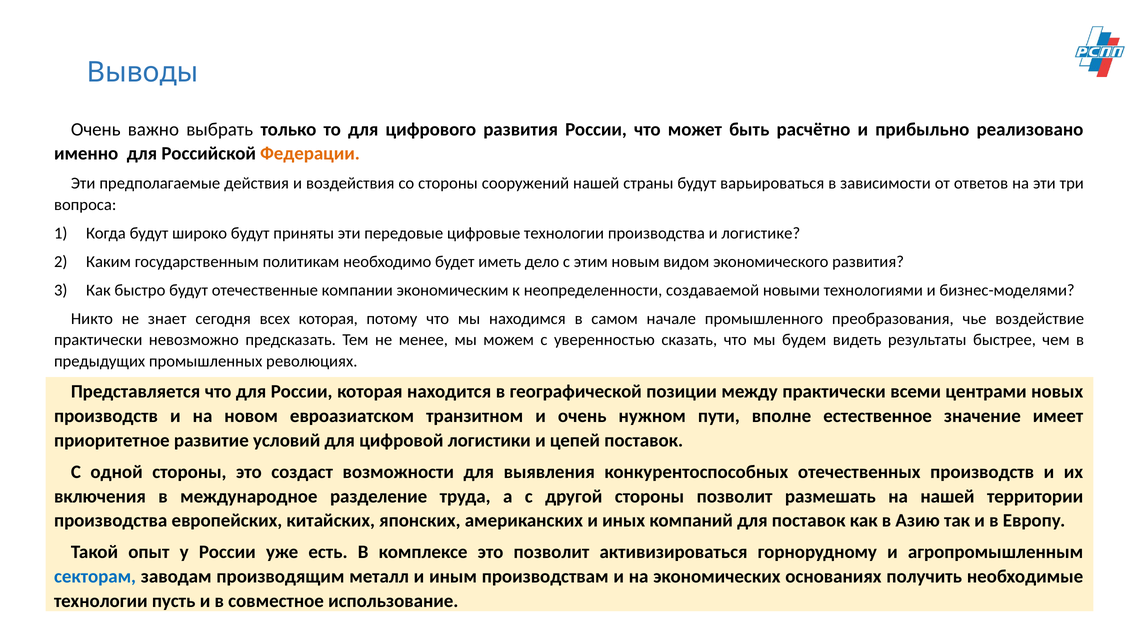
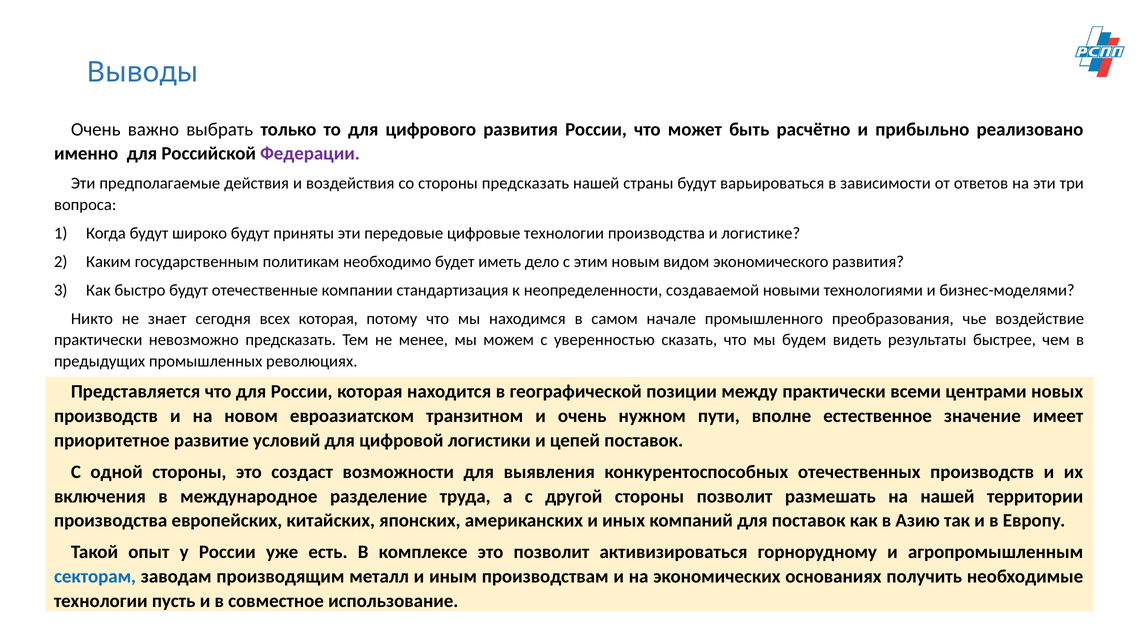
Федерации colour: orange -> purple
стороны сооружений: сооружений -> предсказать
экономическим: экономическим -> стандартизация
